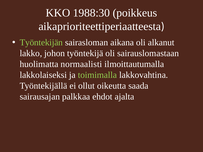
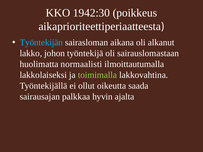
1988:30: 1988:30 -> 1942:30
Työntekijän colour: light green -> light blue
ehdot: ehdot -> hyvin
